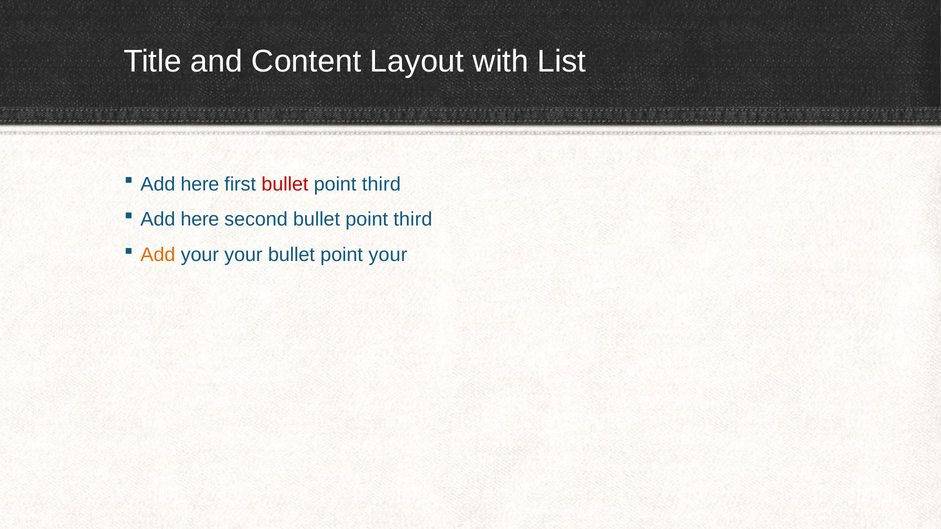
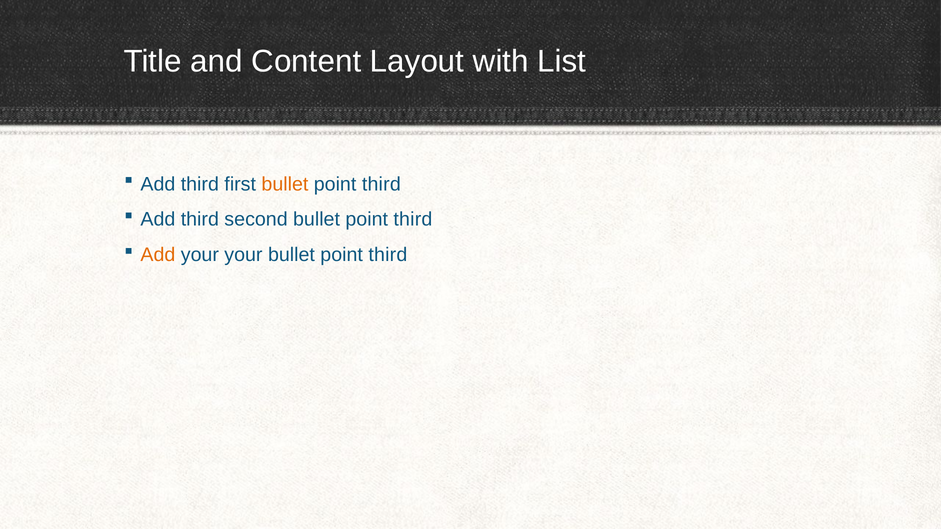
here at (200, 184): here -> third
bullet at (285, 184) colour: red -> orange
here at (200, 220): here -> third
your at (388, 255): your -> third
